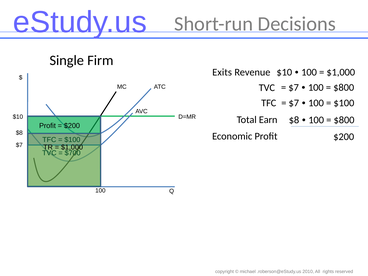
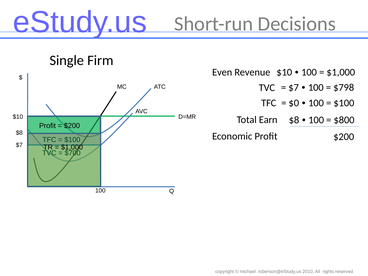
Exits: Exits -> Even
$800 at (344, 88): $800 -> $798
$7 at (294, 103): $7 -> $0
